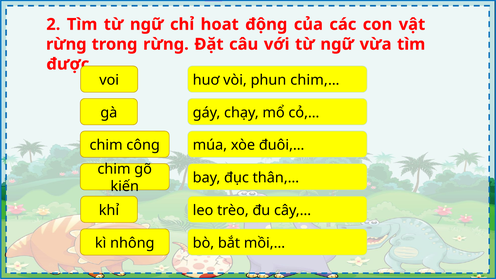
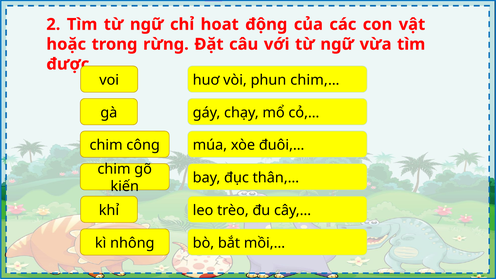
rừng at (66, 44): rừng -> hoặc
